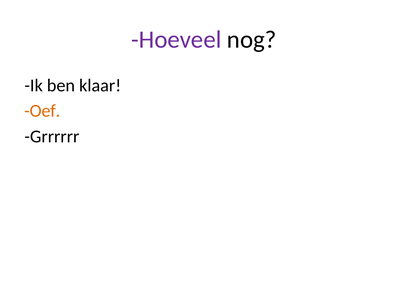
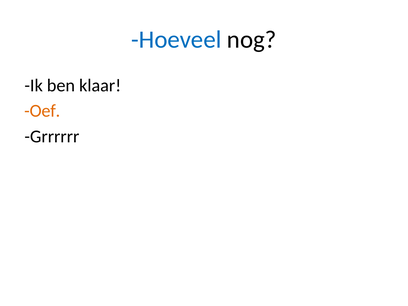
Hoeveel colour: purple -> blue
